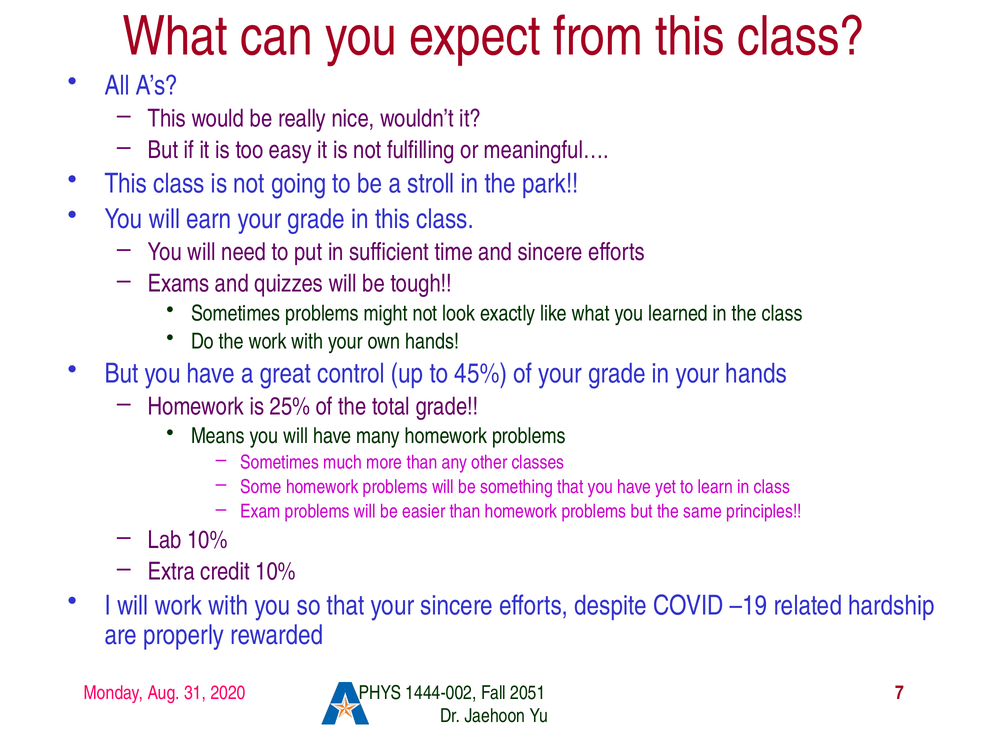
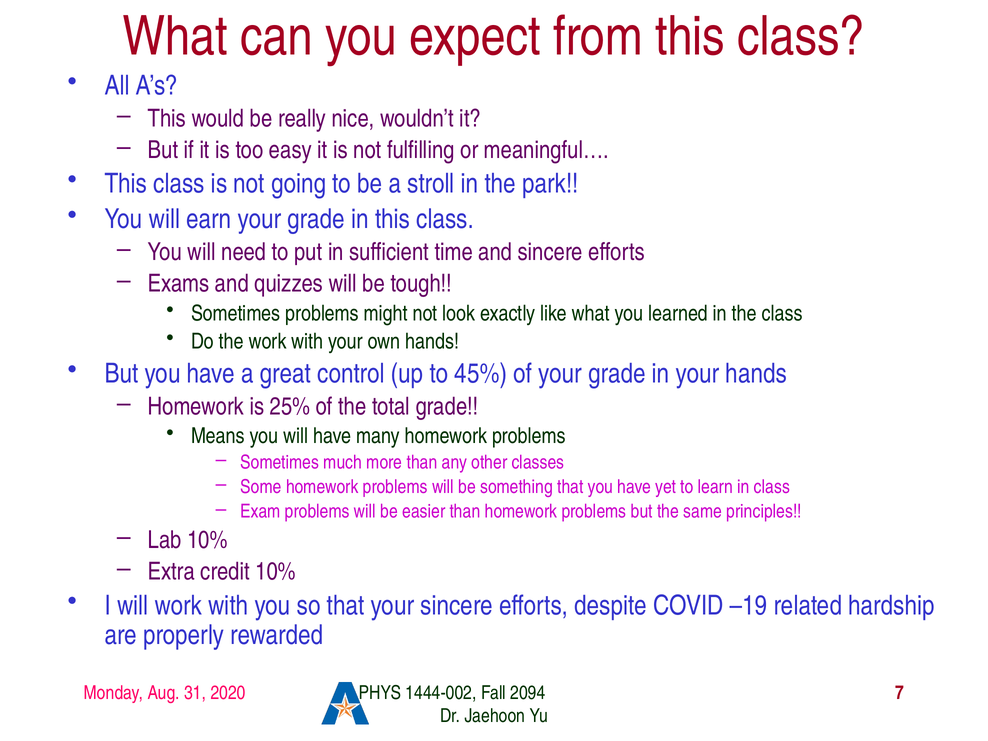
2051: 2051 -> 2094
